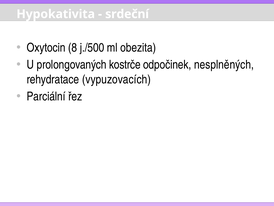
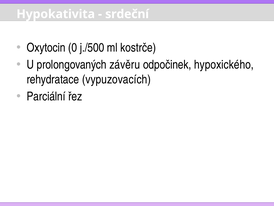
8: 8 -> 0
obezita: obezita -> kostrče
kostrče: kostrče -> závěru
nesplněných: nesplněných -> hypoxického
